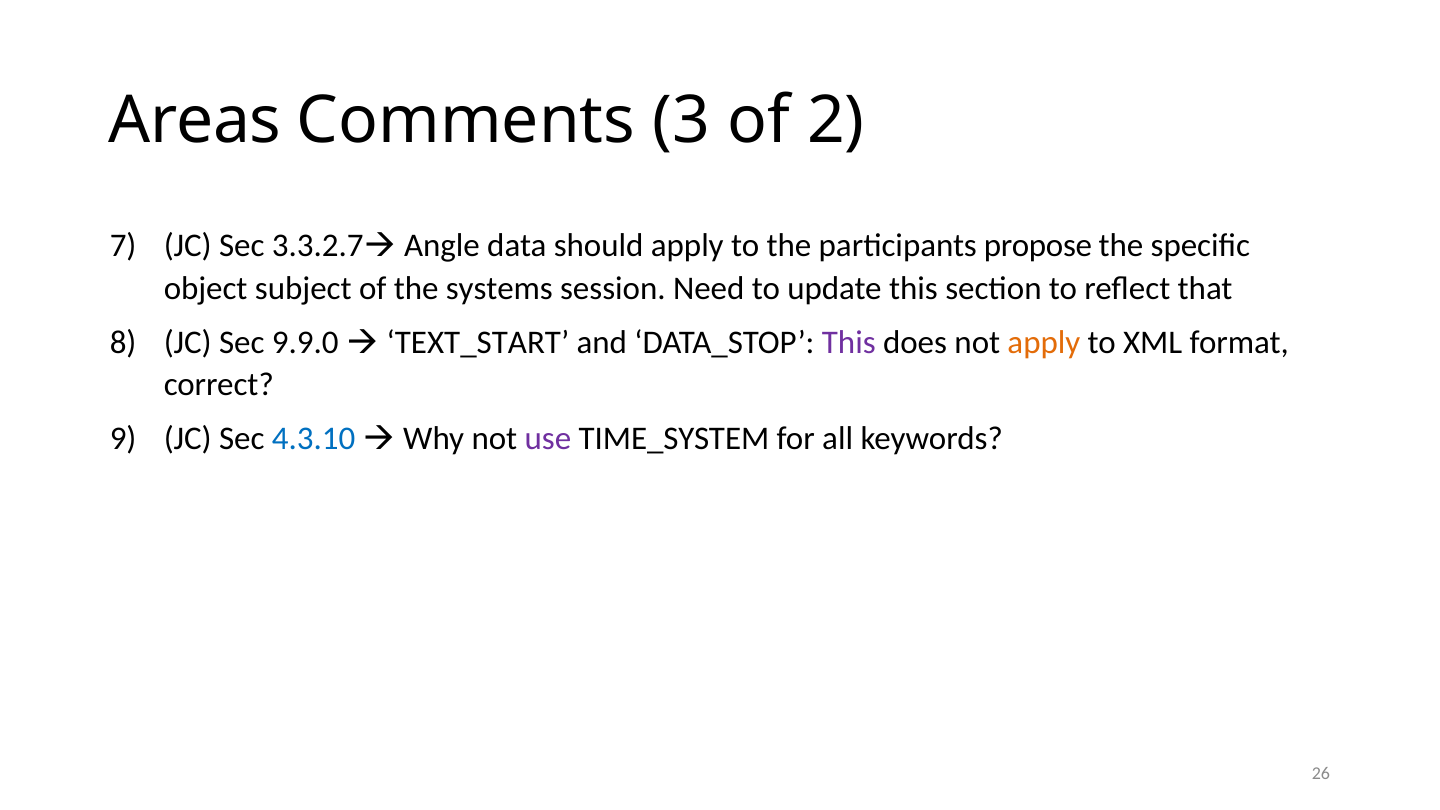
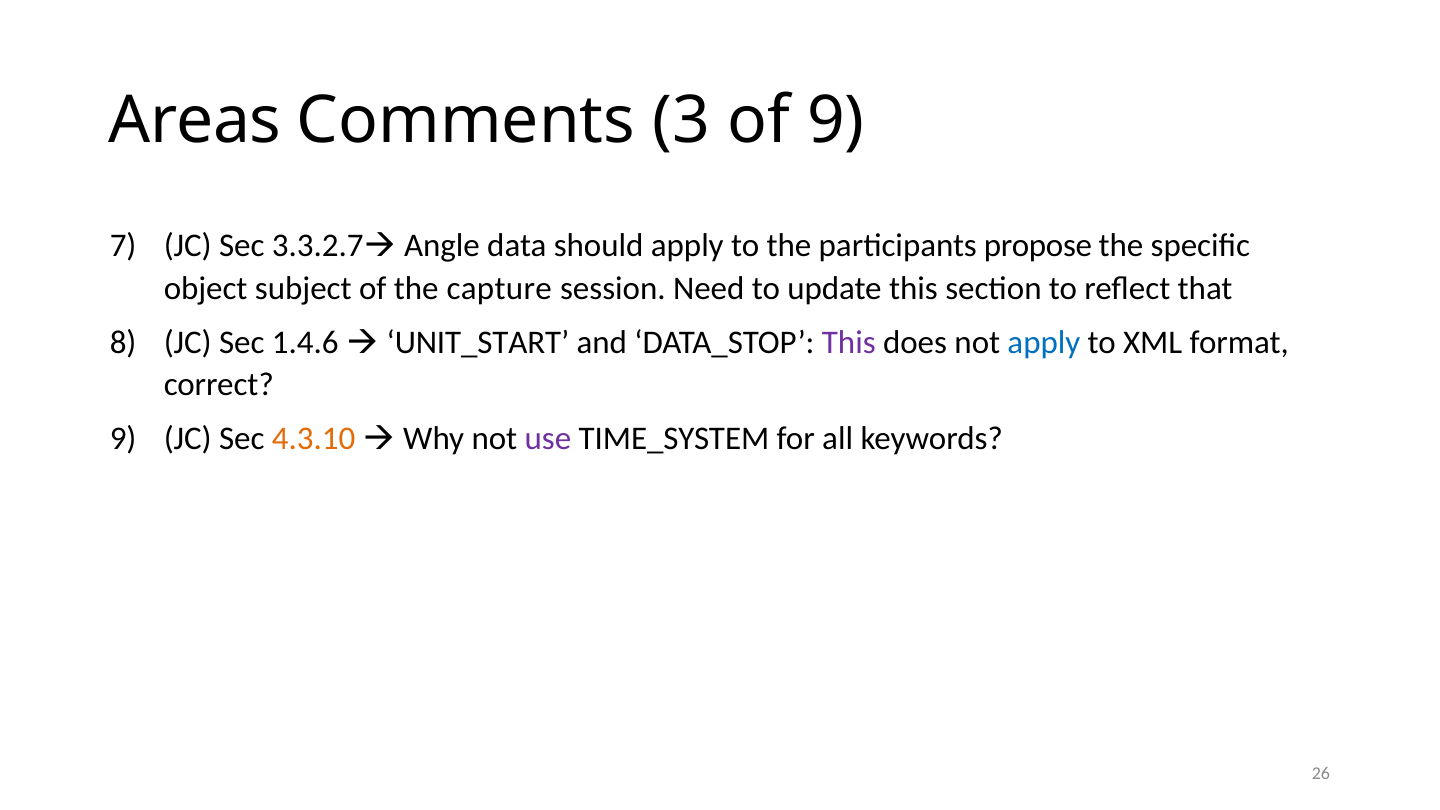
of 2: 2 -> 9
systems: systems -> capture
9.9.0: 9.9.0 -> 1.4.6
TEXT_START: TEXT_START -> UNIT_START
apply at (1044, 342) colour: orange -> blue
4.3.10 colour: blue -> orange
